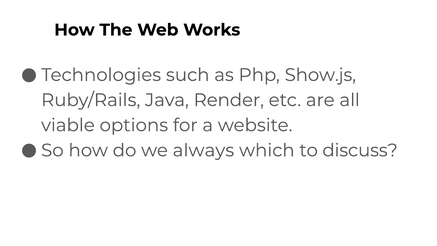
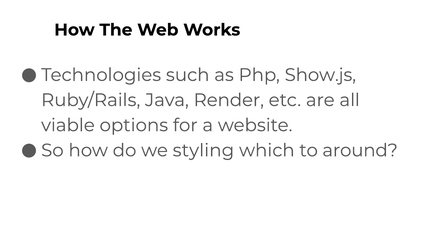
always: always -> styling
discuss: discuss -> around
